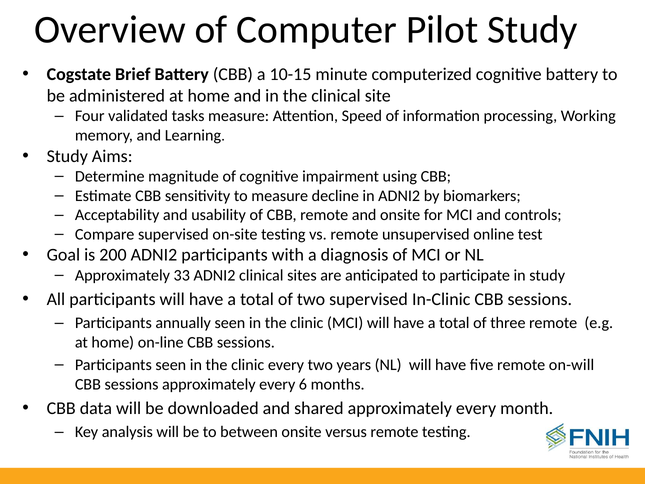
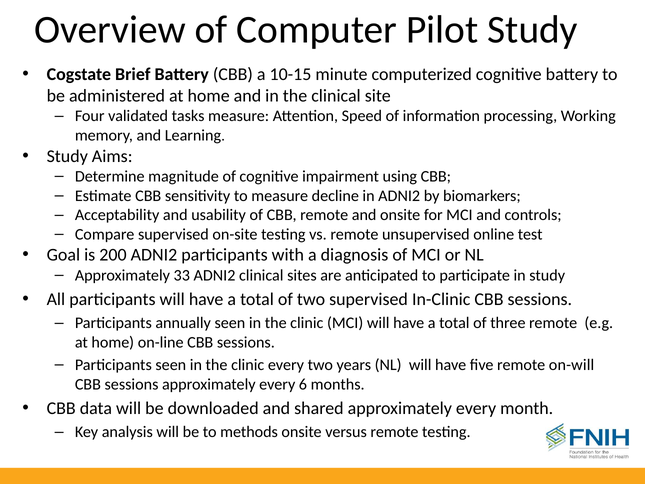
between: between -> methods
